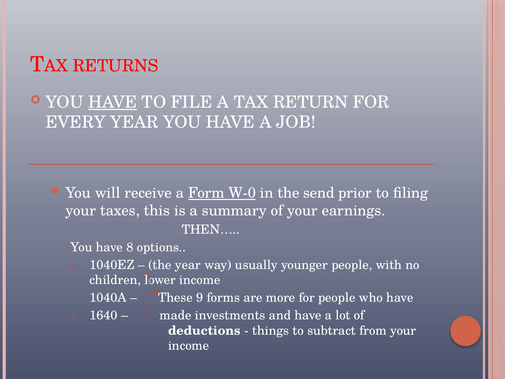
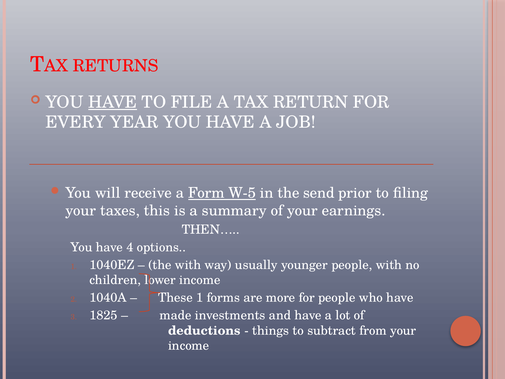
W-0: W-0 -> W-5
8: 8 -> 4
the year: year -> with
These 9: 9 -> 1
1640: 1640 -> 1825
